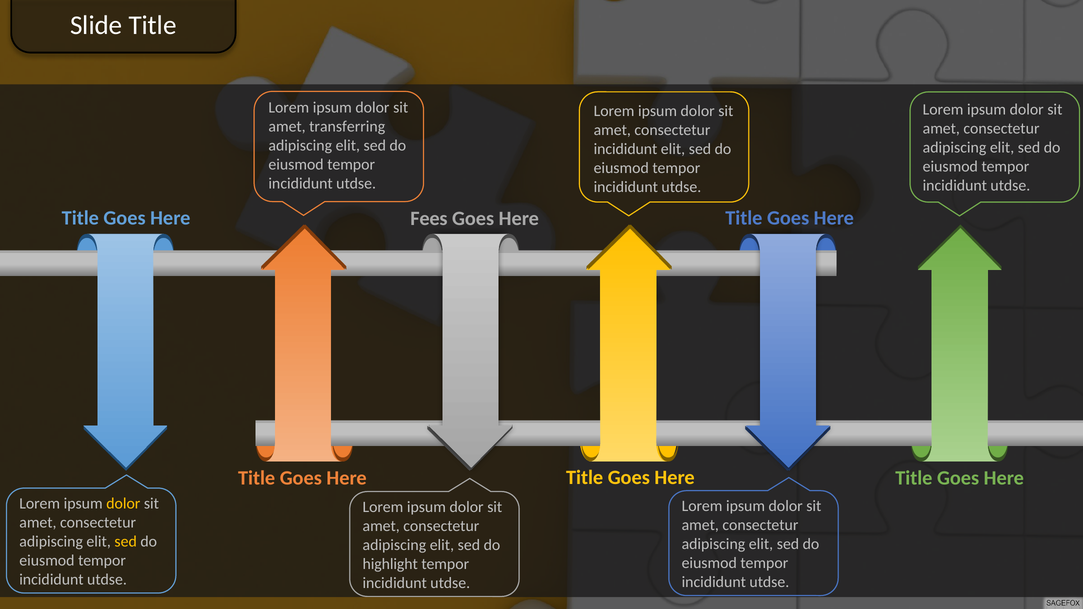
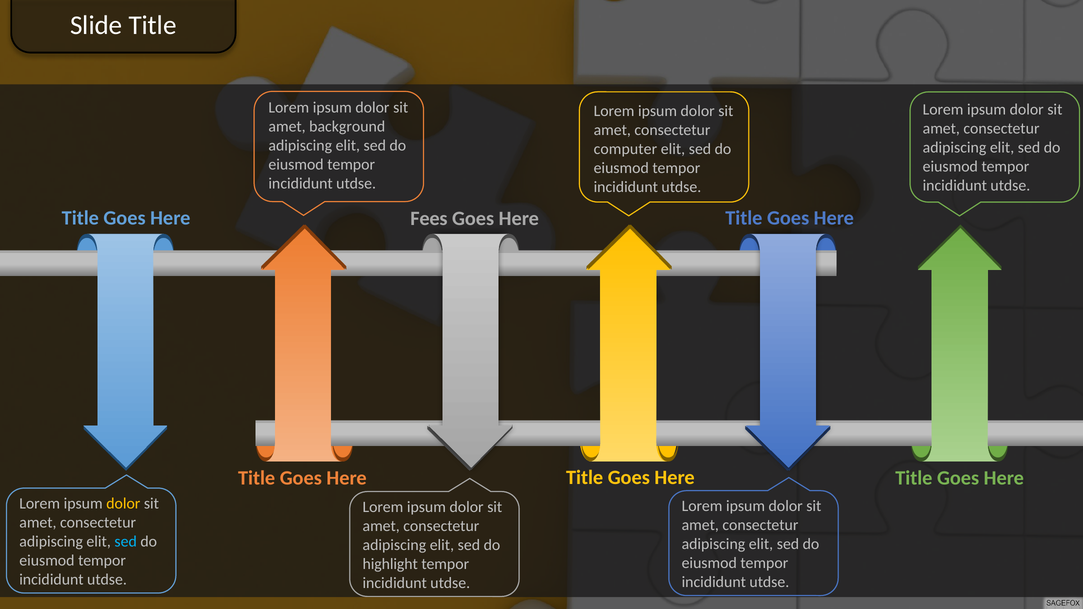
transferring: transferring -> background
incididunt at (625, 149): incididunt -> computer
sed at (126, 542) colour: yellow -> light blue
